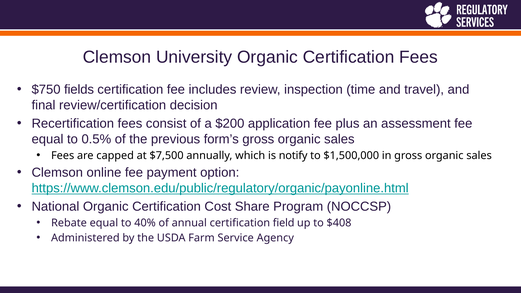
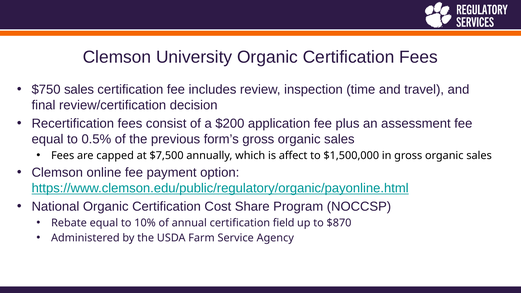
$750 fields: fields -> sales
notify: notify -> affect
40%: 40% -> 10%
$408: $408 -> $870
